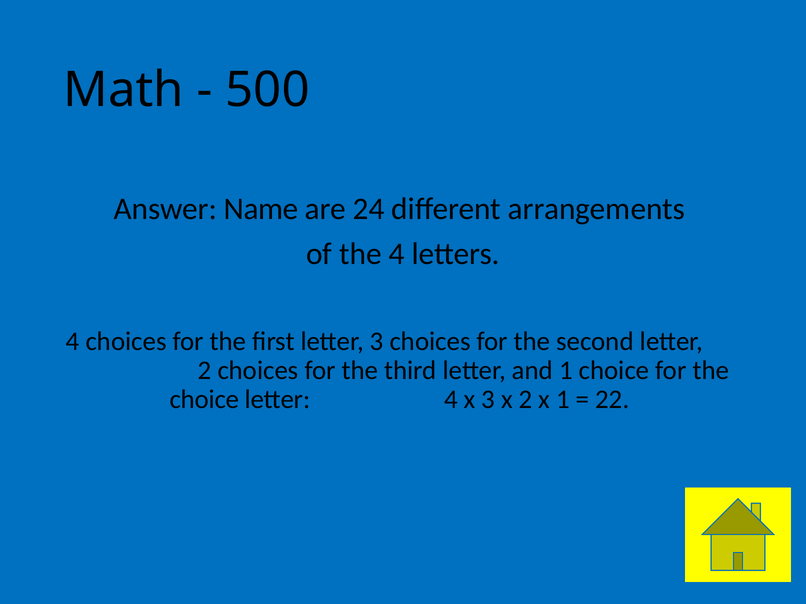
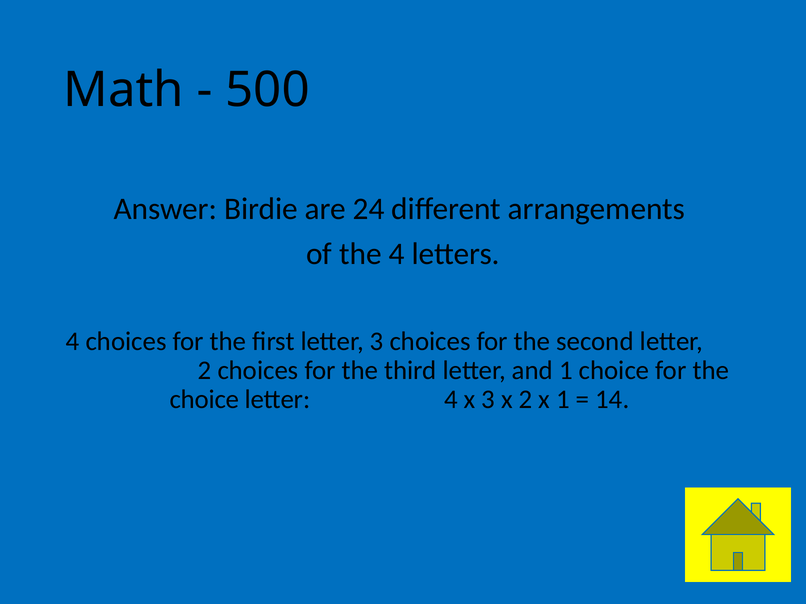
Name: Name -> Birdie
22: 22 -> 14
